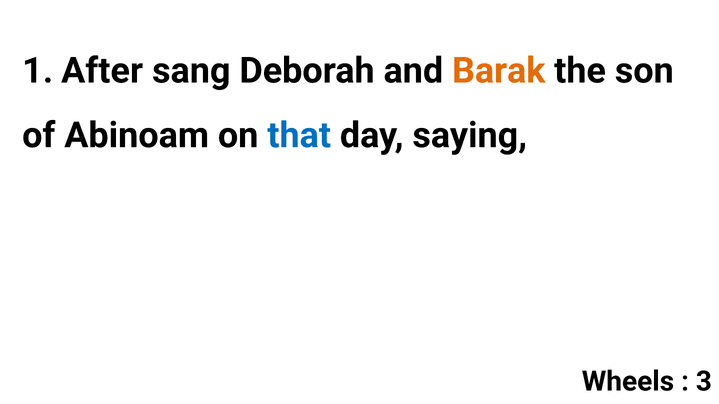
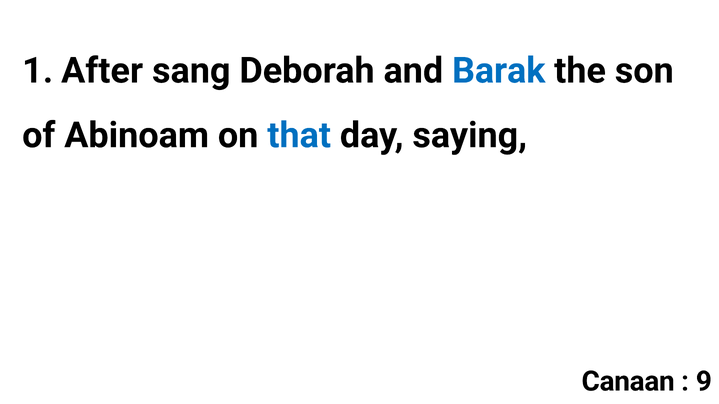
Barak colour: orange -> blue
Wheels: Wheels -> Canaan
3: 3 -> 9
